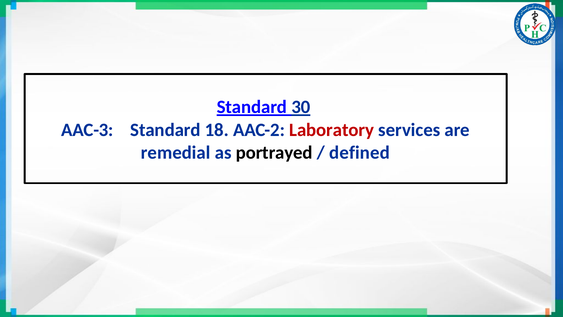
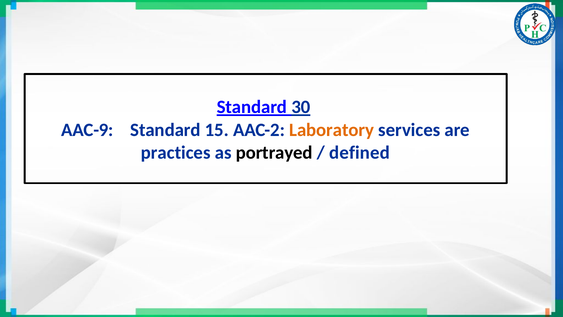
AAC-3: AAC-3 -> AAC-9
18: 18 -> 15
Laboratory colour: red -> orange
remedial: remedial -> practices
